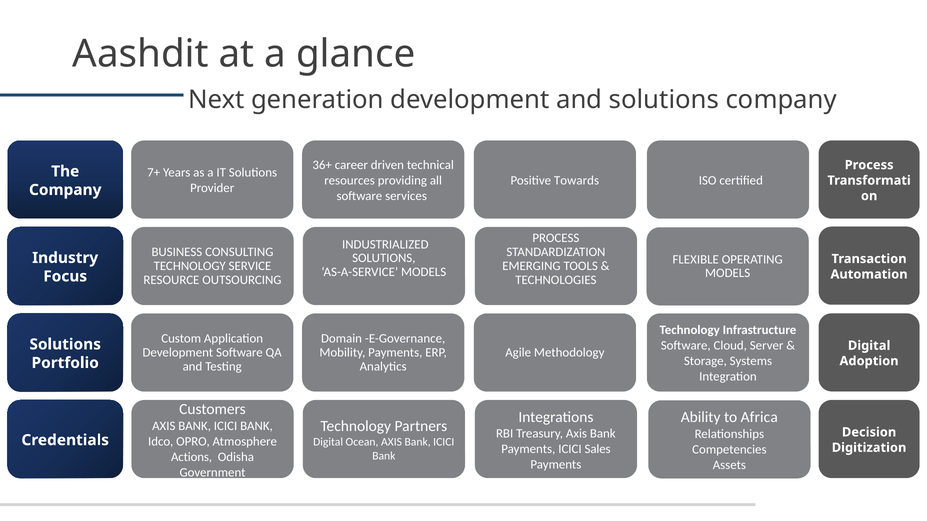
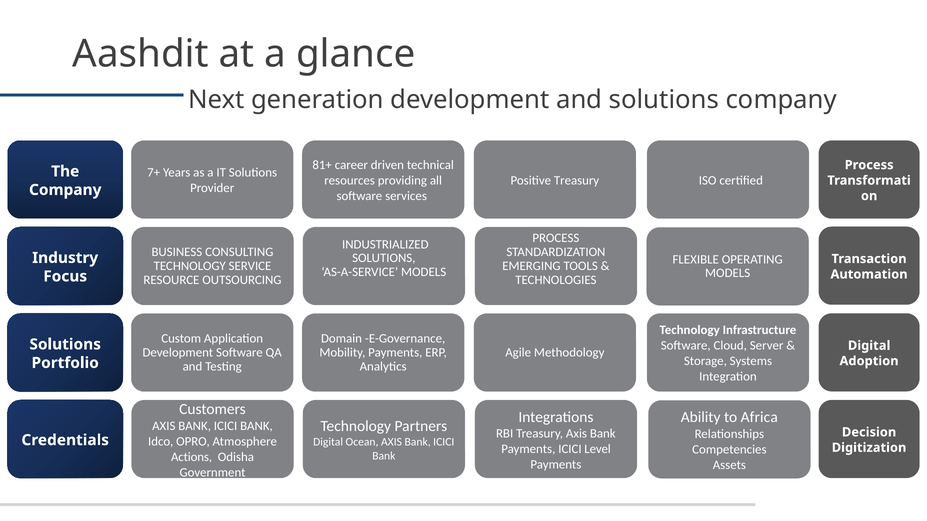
36+: 36+ -> 81+
Positive Towards: Towards -> Treasury
Sales: Sales -> Level
